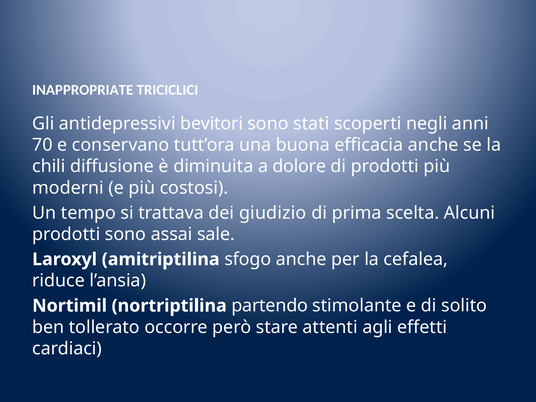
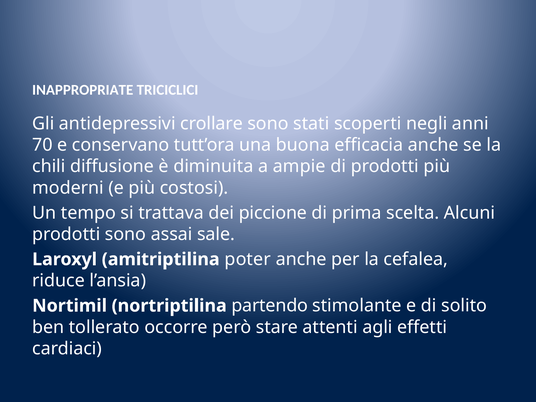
bevitori: bevitori -> crollare
dolore: dolore -> ampie
giudizio: giudizio -> piccione
sfogo: sfogo -> poter
